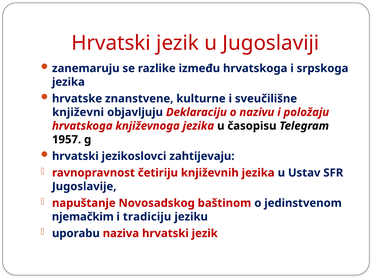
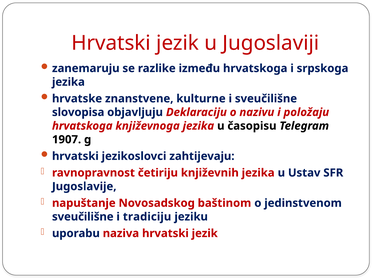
književni: književni -> slovopisa
1957: 1957 -> 1907
njemačkim at (83, 217): njemačkim -> sveučilišne
